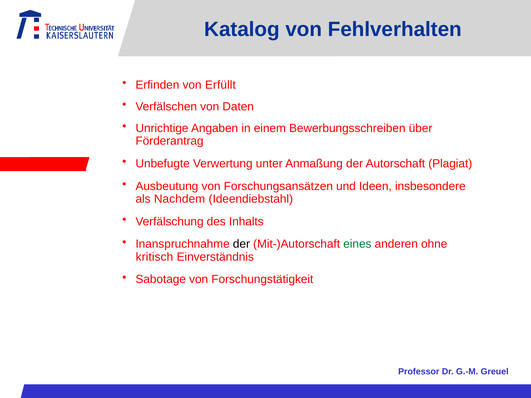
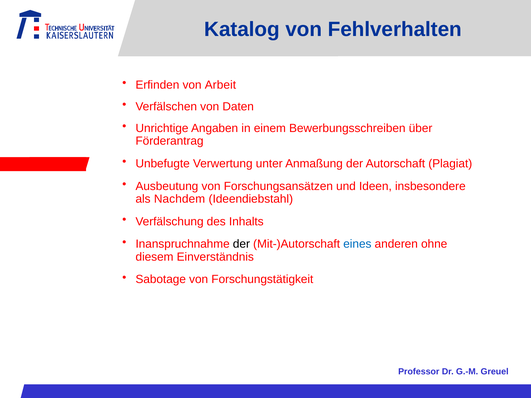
Erfüllt: Erfüllt -> Arbeit
eines colour: green -> blue
kritisch: kritisch -> diesem
